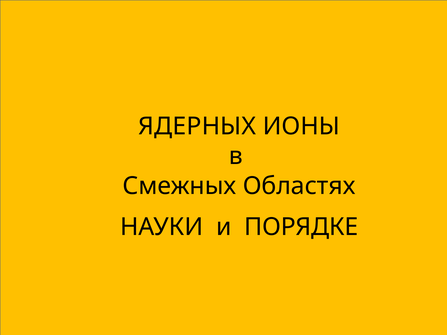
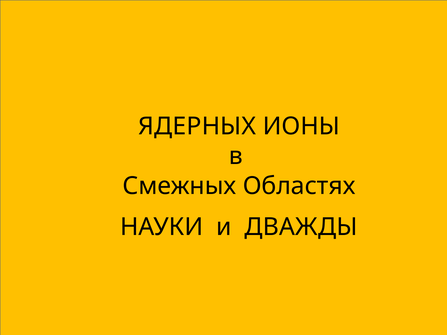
ПОРЯДКЕ: ПОРЯДКЕ -> ДВАЖДЫ
